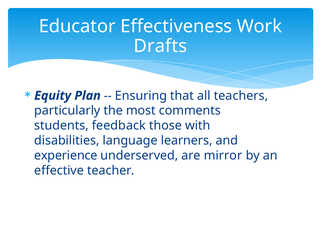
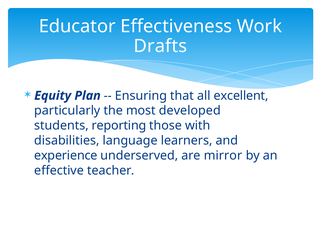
teachers: teachers -> excellent
comments: comments -> developed
feedback: feedback -> reporting
